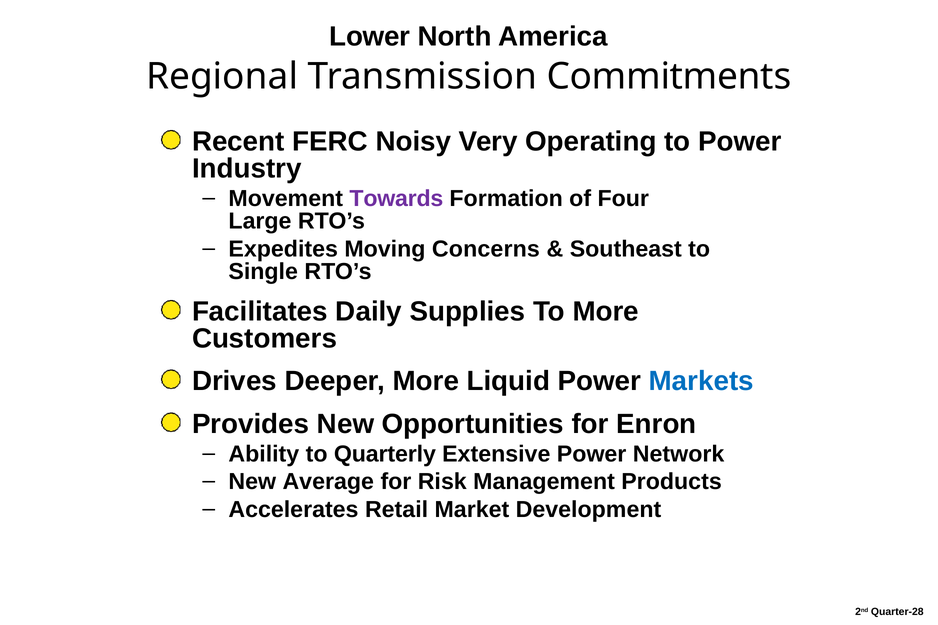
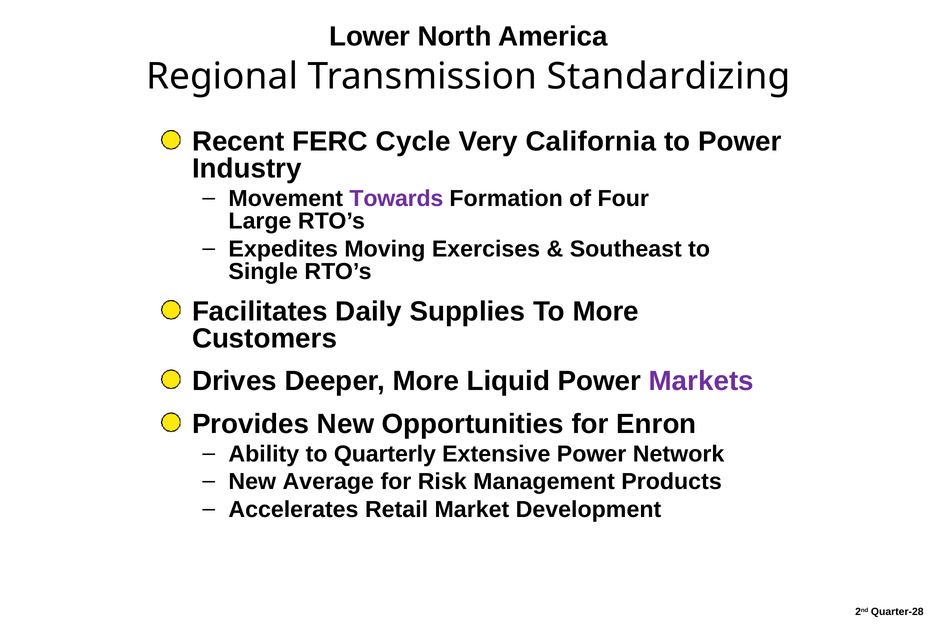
Commitments: Commitments -> Standardizing
Noisy: Noisy -> Cycle
Operating: Operating -> California
Concerns: Concerns -> Exercises
Markets colour: blue -> purple
